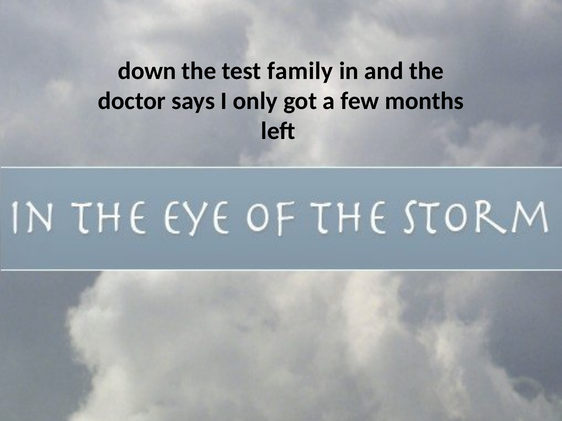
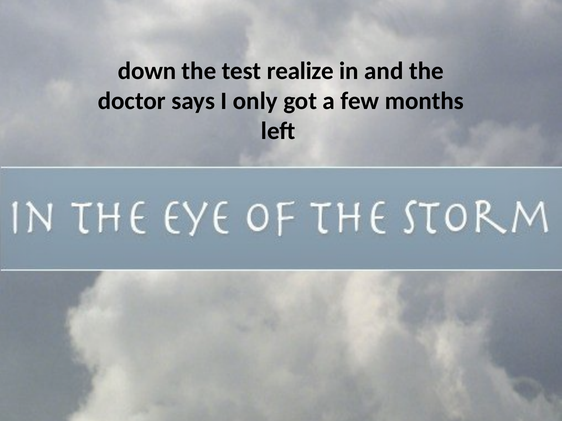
family: family -> realize
